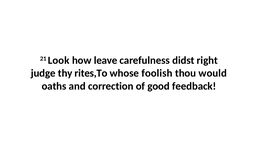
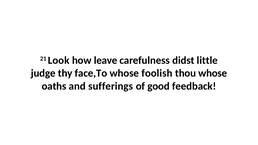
right: right -> little
rites,To: rites,To -> face,To
thou would: would -> whose
correction: correction -> sufferings
